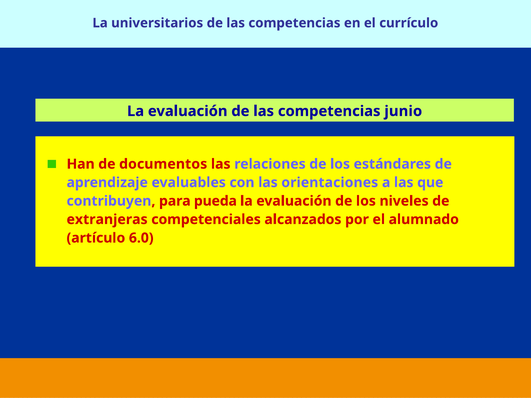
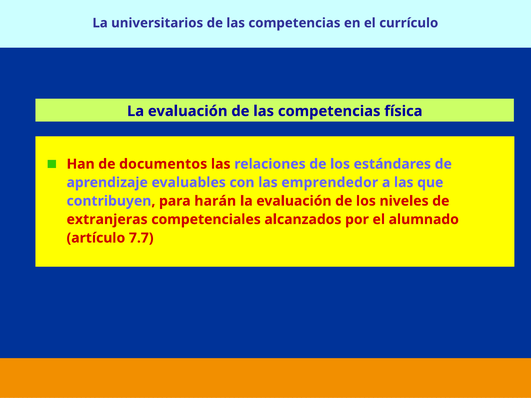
junio: junio -> física
orientaciones: orientaciones -> emprendedor
pueda: pueda -> harán
6.0: 6.0 -> 7.7
